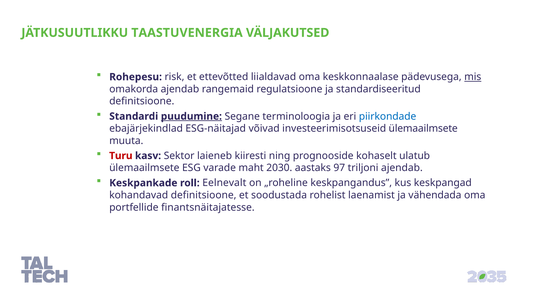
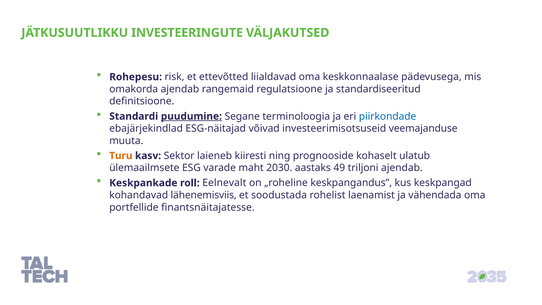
TAASTUVENERGIA: TAASTUVENERGIA -> INVESTEERINGUTE
mis underline: present -> none
investeerimisotsuseid ülemaailmsete: ülemaailmsete -> veemajanduse
Turu colour: red -> orange
97: 97 -> 49
kohandavad definitsioone: definitsioone -> lähenemisviis
